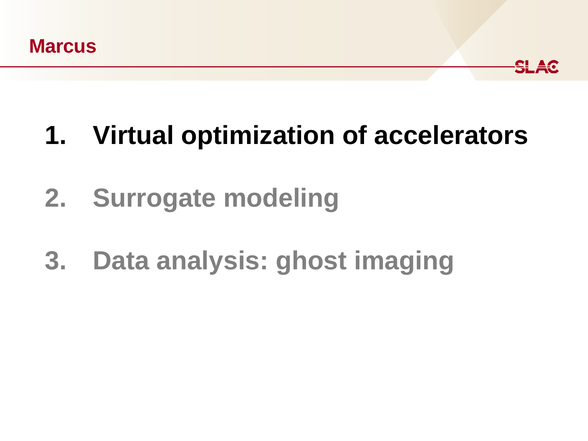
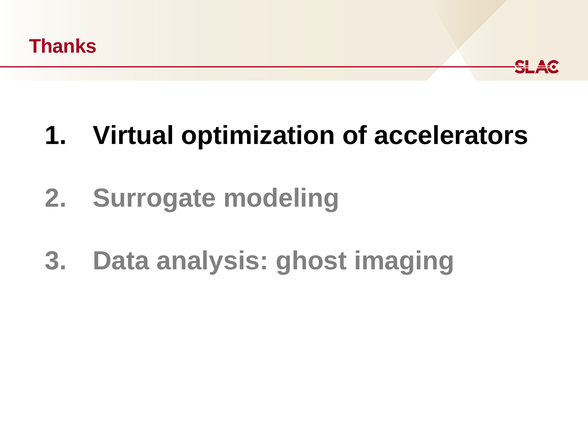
Marcus: Marcus -> Thanks
